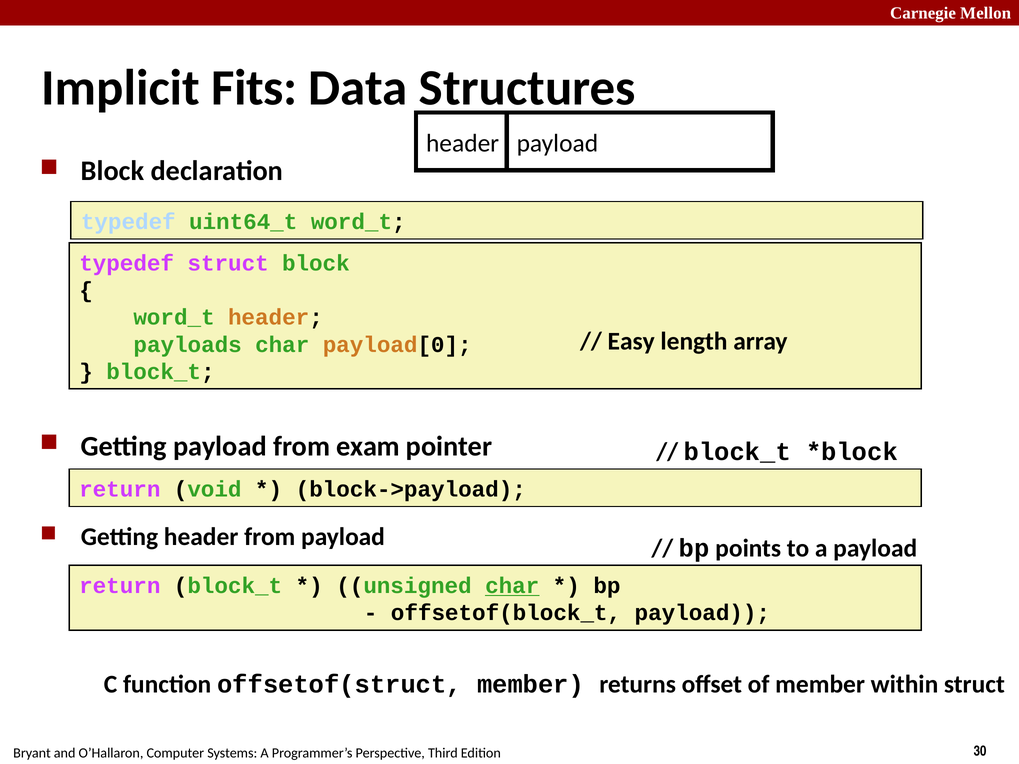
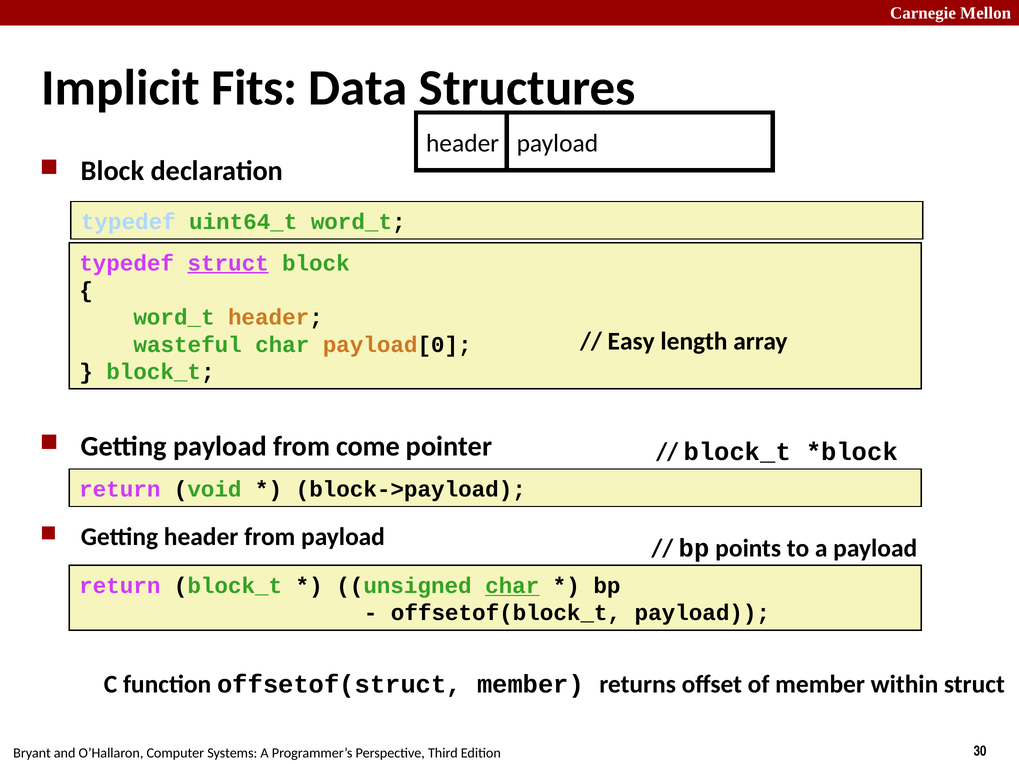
struct at (228, 263) underline: none -> present
payloads: payloads -> wasteful
exam: exam -> come
